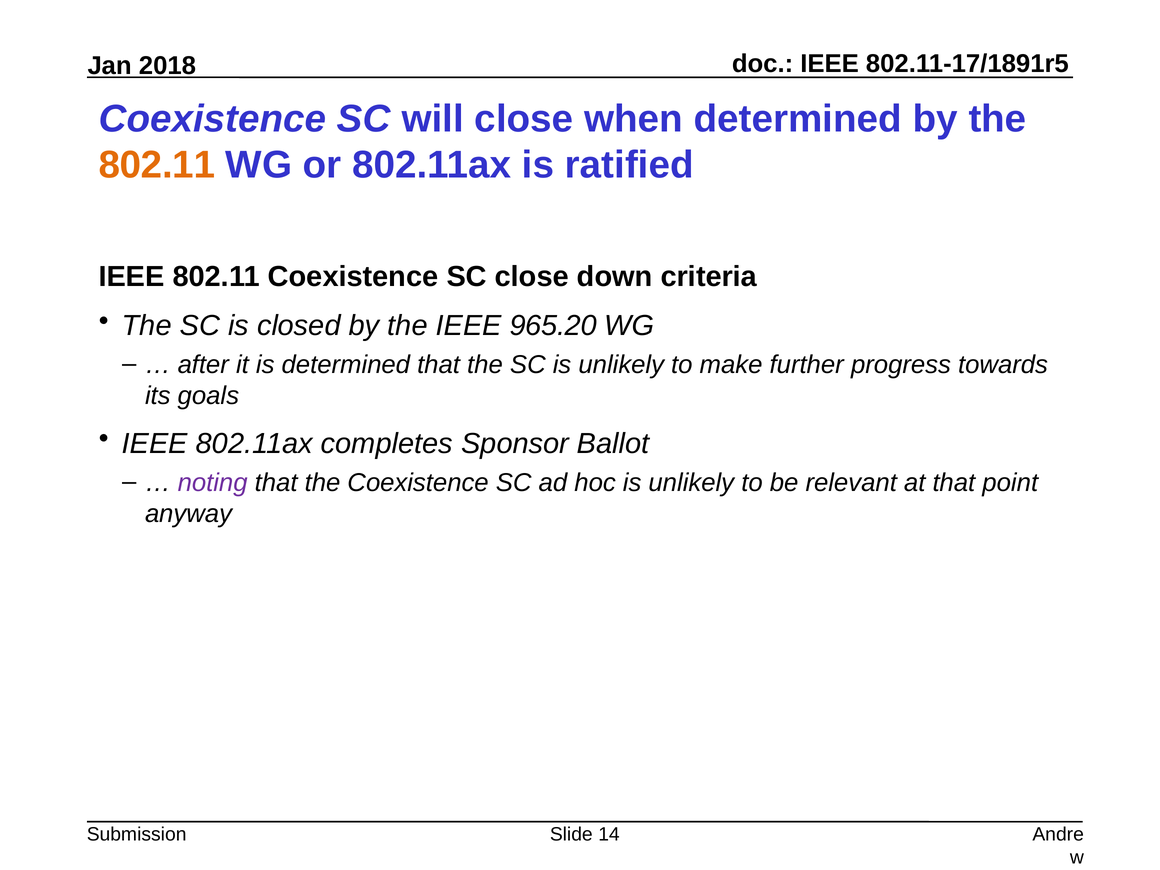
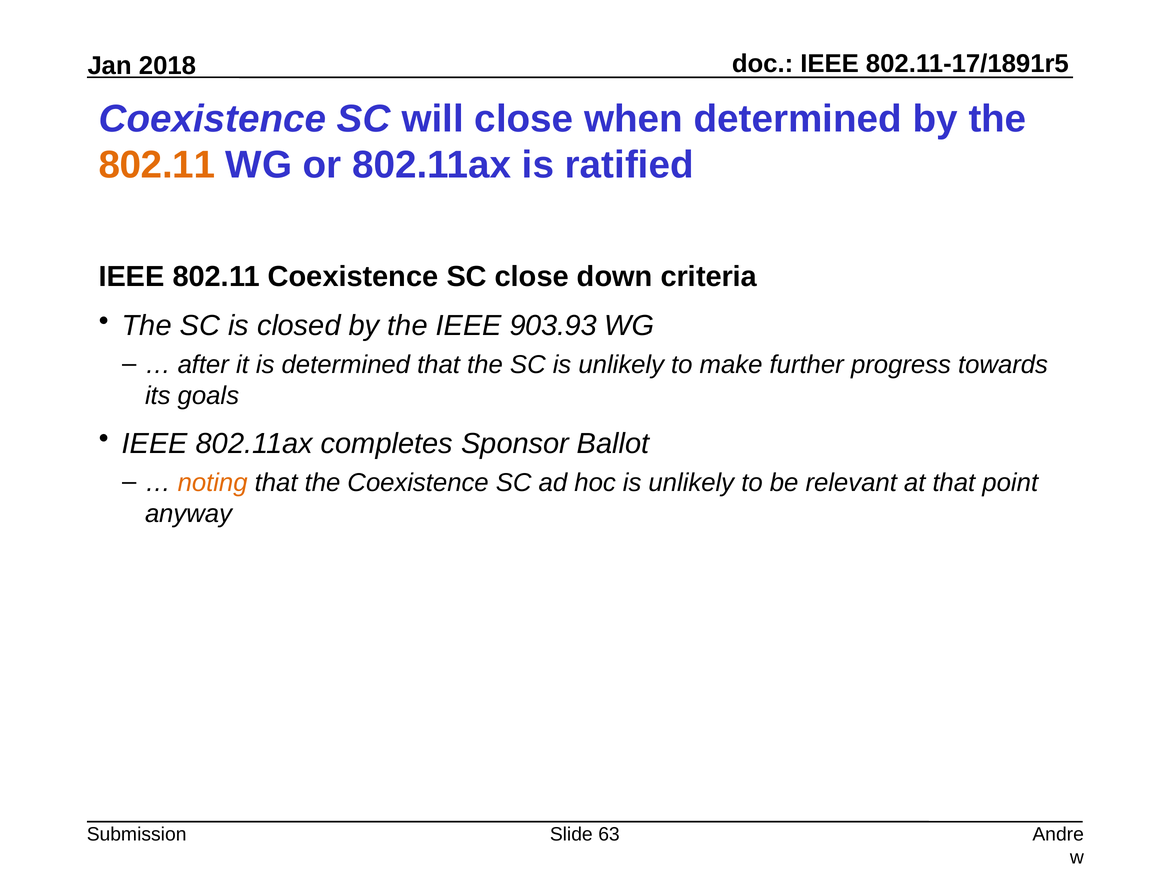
965.20: 965.20 -> 903.93
noting colour: purple -> orange
14: 14 -> 63
